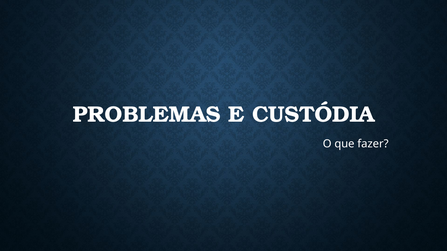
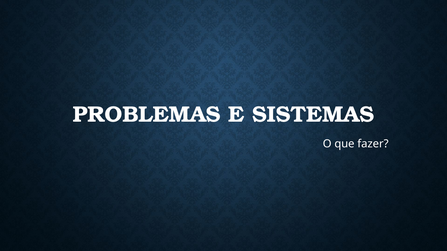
CUSTÓDIA: CUSTÓDIA -> SISTEMAS
